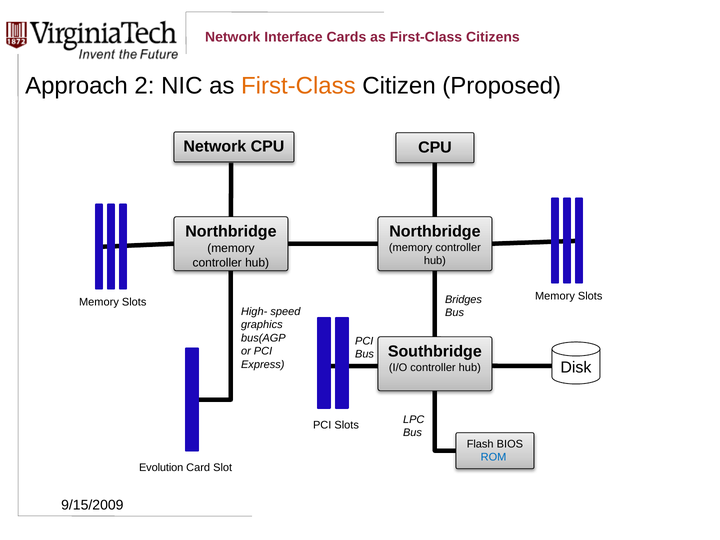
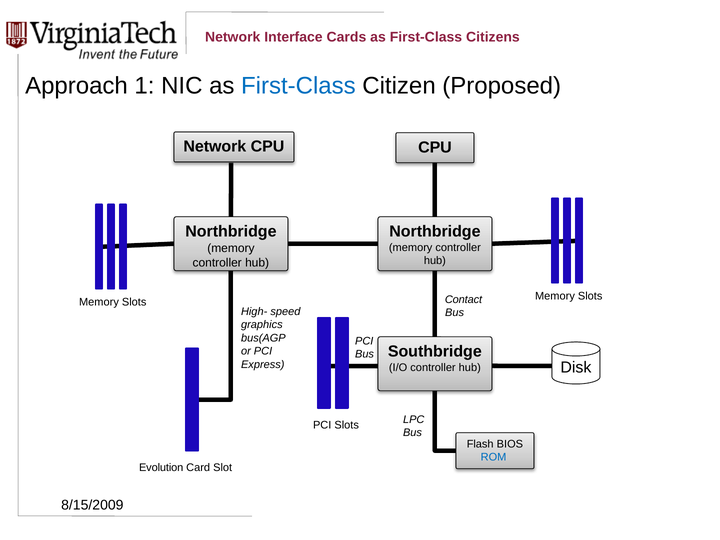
2: 2 -> 1
First-Class at (298, 86) colour: orange -> blue
Bridges: Bridges -> Contact
9/15/2009: 9/15/2009 -> 8/15/2009
